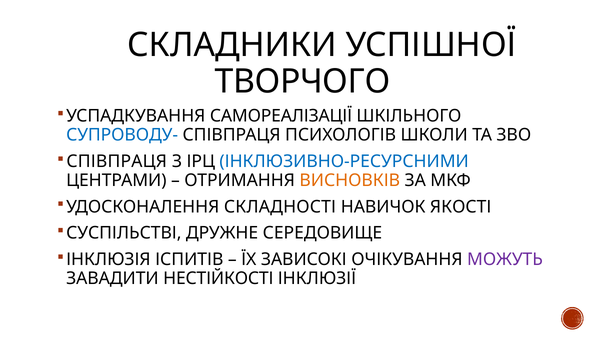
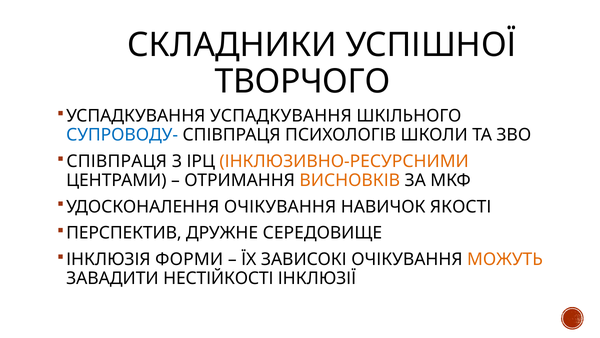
УСПАДКУВАННЯ САМОРЕАЛІЗАЦІЇ: САМОРЕАЛІЗАЦІЇ -> УСПАДКУВАННЯ
ІНКЛЮЗИВНО-РЕСУРСНИМИ colour: blue -> orange
УДОСКОНАЛЕННЯ СКЛАДНОСТІ: СКЛАДНОСТІ -> ОЧІКУВАННЯ
СУСПІЛЬСТВІ: СУСПІЛЬСТВІ -> ПЕРСПЕКТИВ
ІСПИТІВ: ІСПИТІВ -> ФОРМИ
МОЖУТЬ colour: purple -> orange
